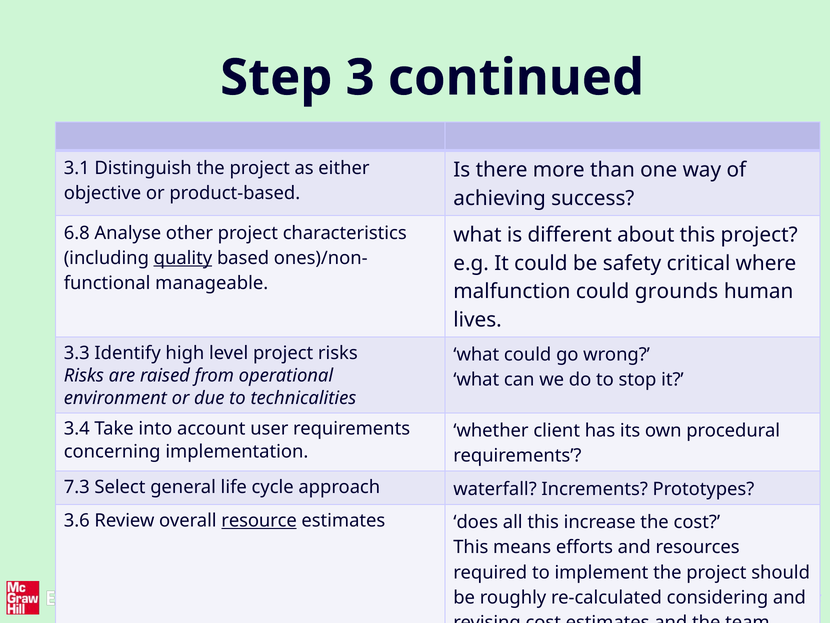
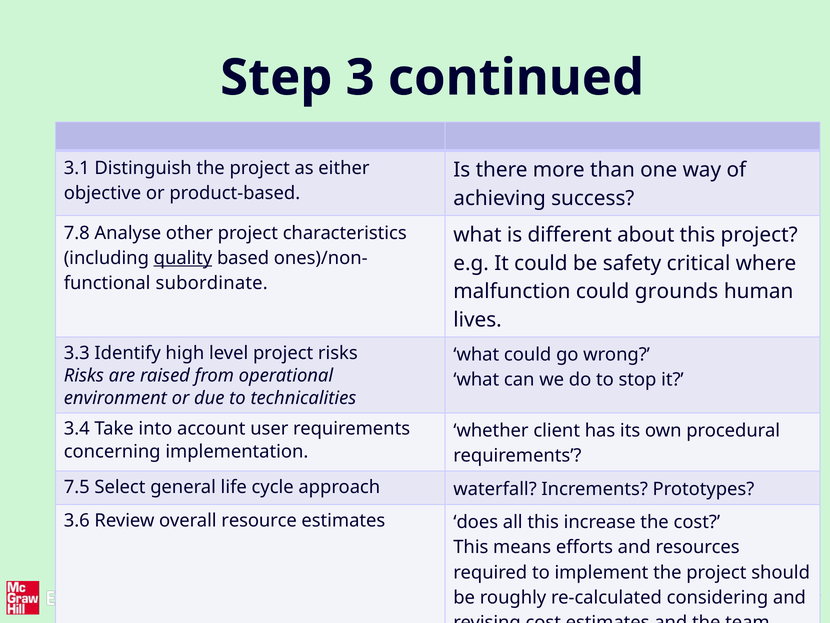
6.8: 6.8 -> 7.8
manageable: manageable -> subordinate
7.3: 7.3 -> 7.5
resource underline: present -> none
